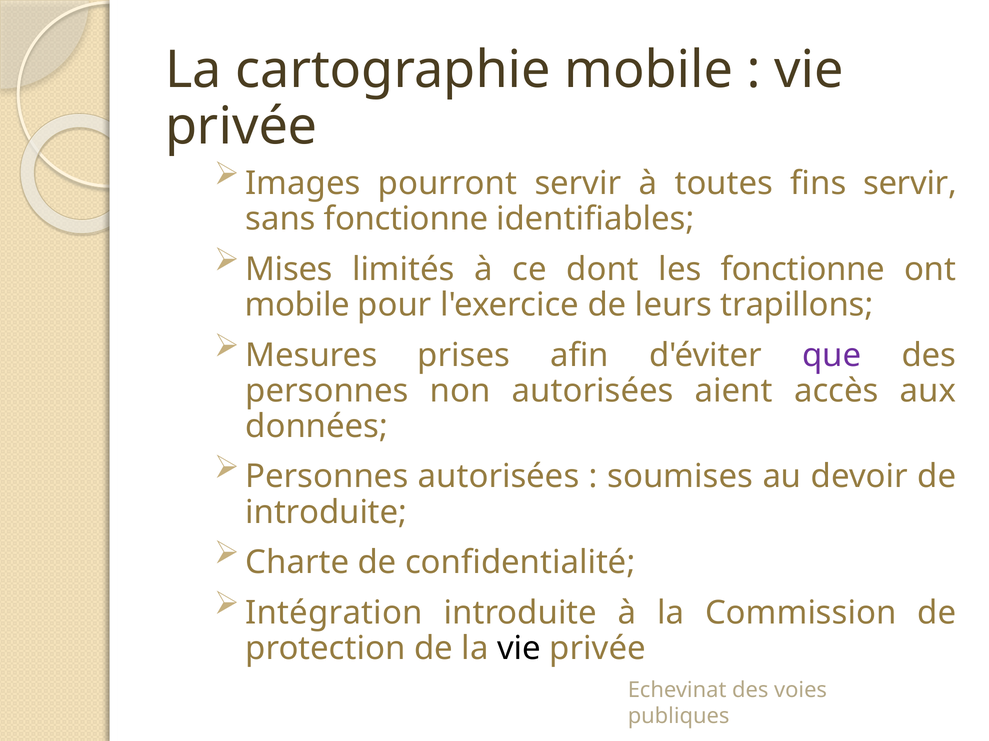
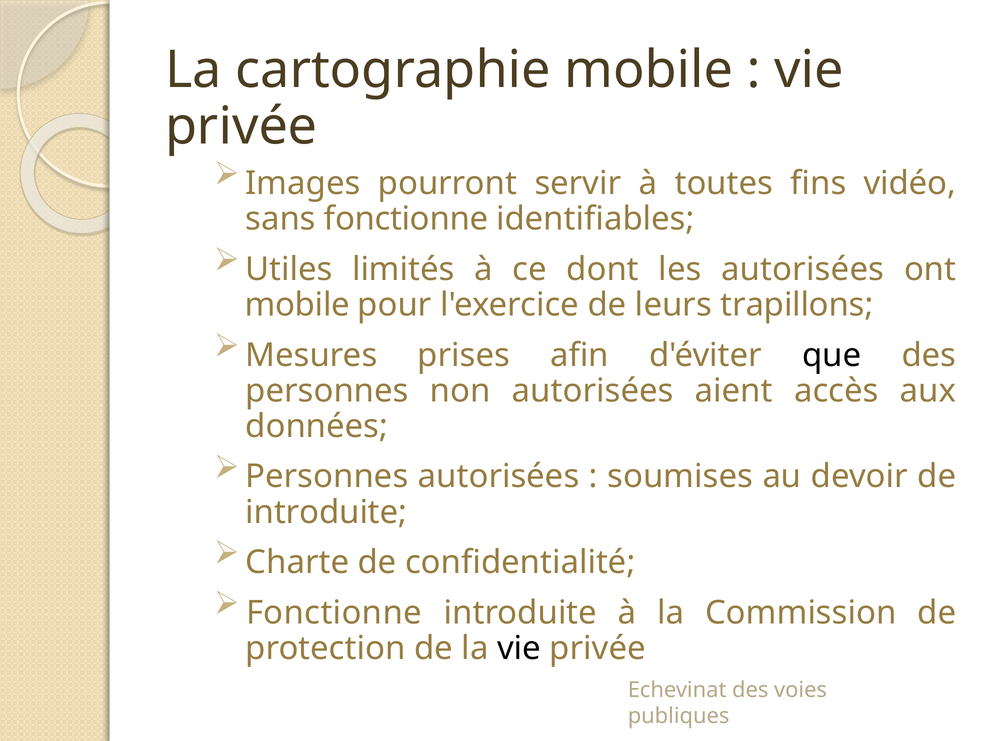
fins servir: servir -> vidéo
Mises: Mises -> Utiles
les fonctionne: fonctionne -> autorisées
que colour: purple -> black
Intégration at (334, 613): Intégration -> Fonctionne
